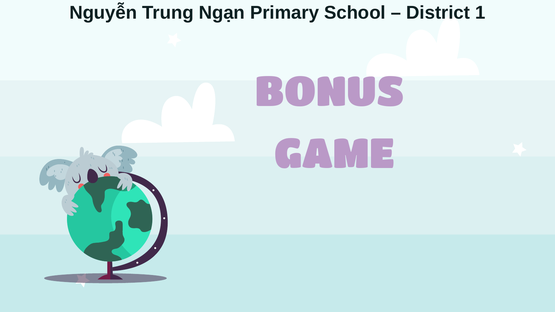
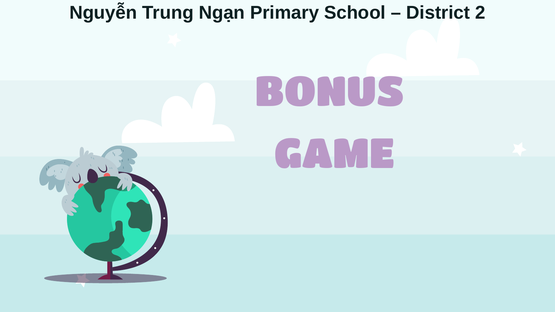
1: 1 -> 2
